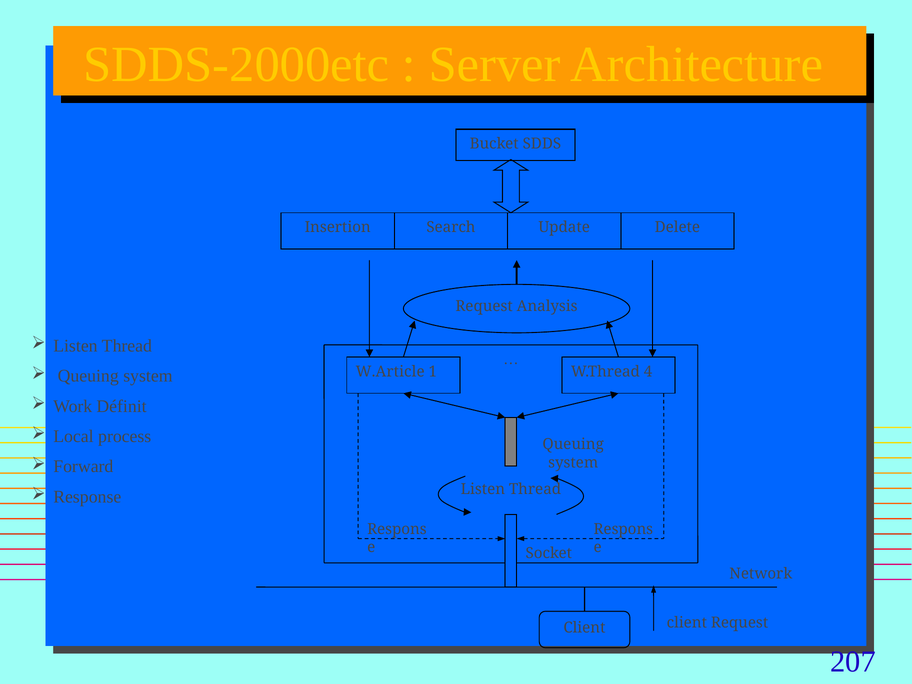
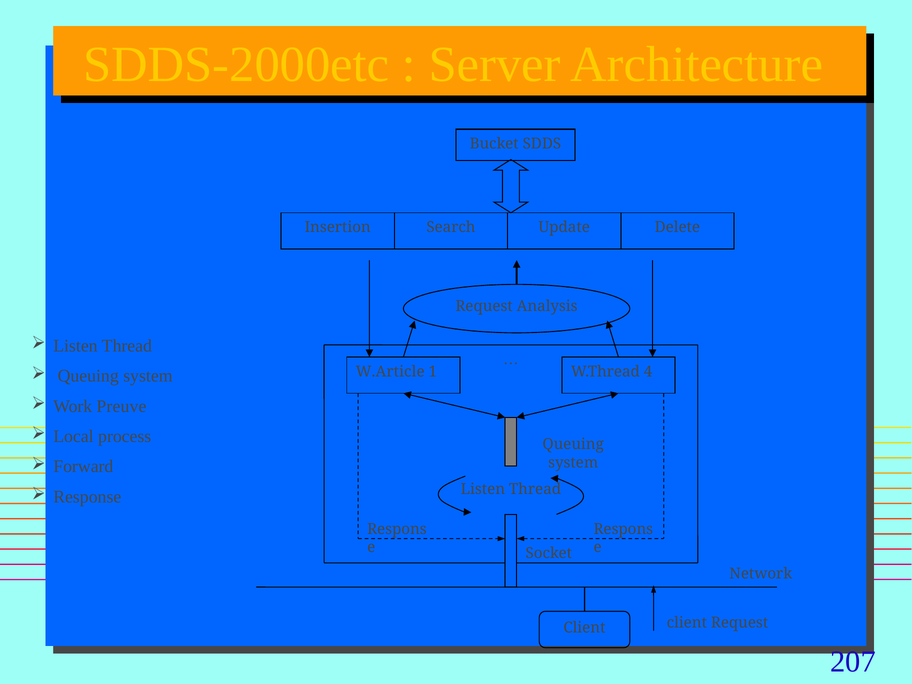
Définit: Définit -> Preuve
